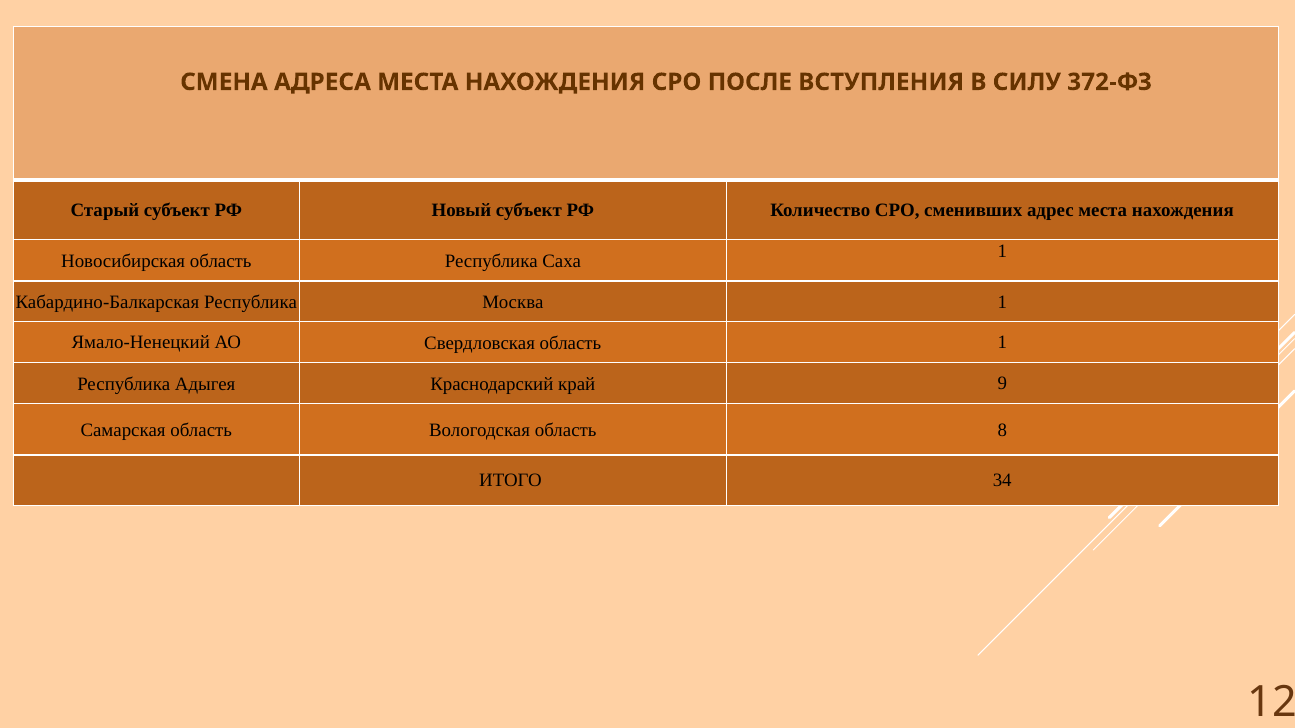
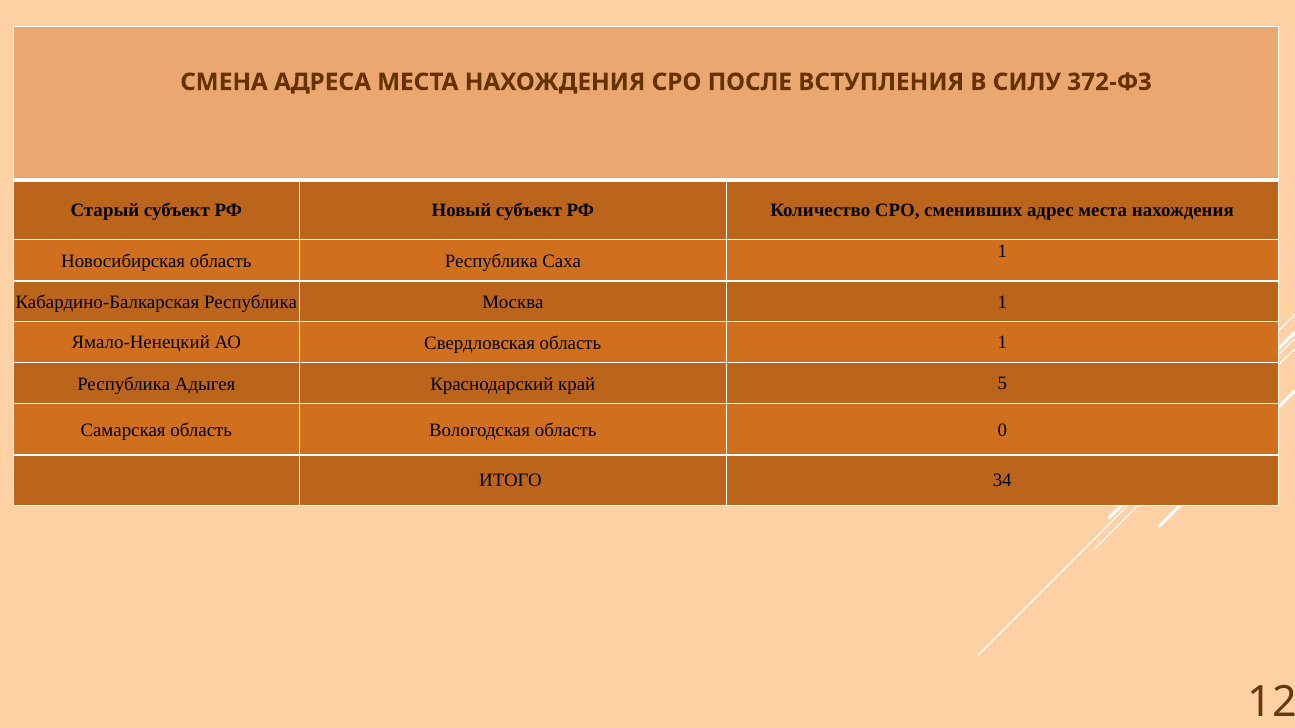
9: 9 -> 5
8: 8 -> 0
